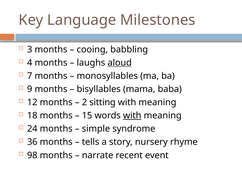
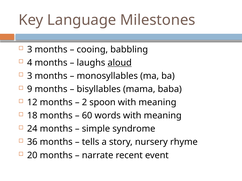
7 at (30, 76): 7 -> 3
sitting: sitting -> spoon
15: 15 -> 60
with at (132, 116) underline: present -> none
98: 98 -> 20
